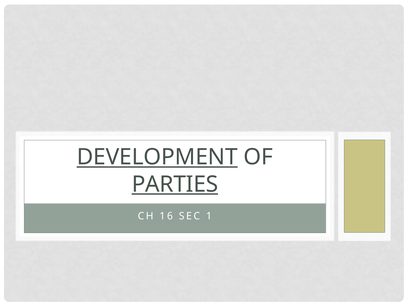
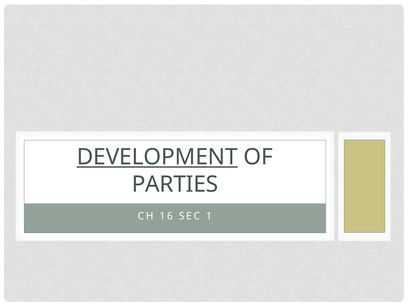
PARTIES underline: present -> none
